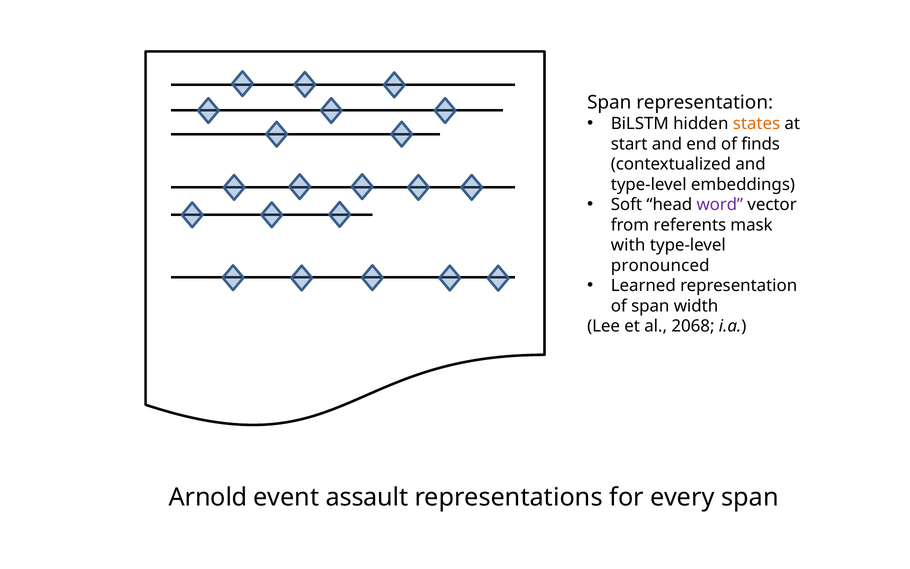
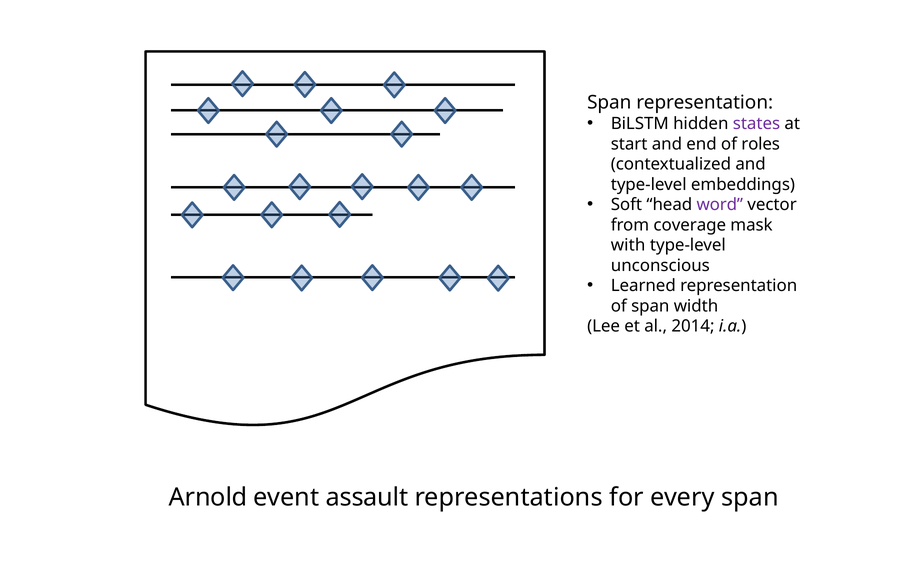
states colour: orange -> purple
finds: finds -> roles
referents: referents -> coverage
pronounced: pronounced -> unconscious
2068: 2068 -> 2014
